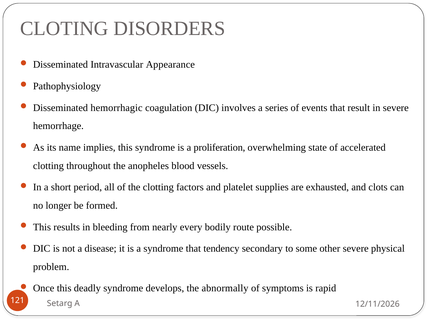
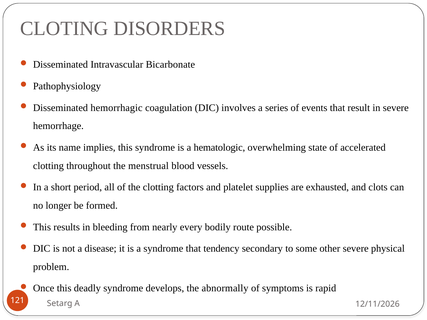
Appearance: Appearance -> Bicarbonate
proliferation: proliferation -> hematologic
anopheles: anopheles -> menstrual
